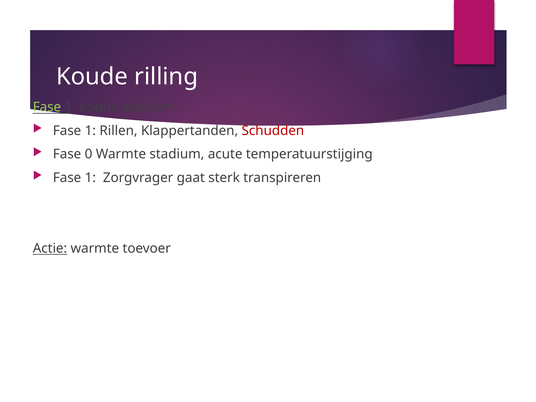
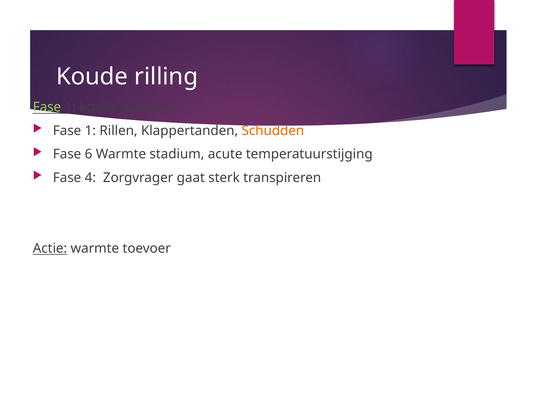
Schudden colour: red -> orange
0: 0 -> 6
1 at (90, 178): 1 -> 4
